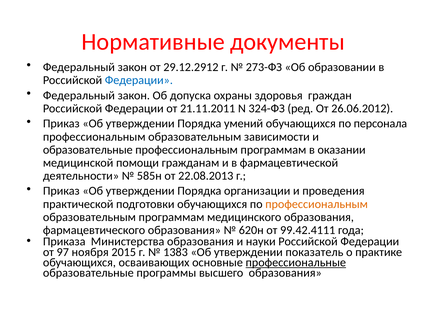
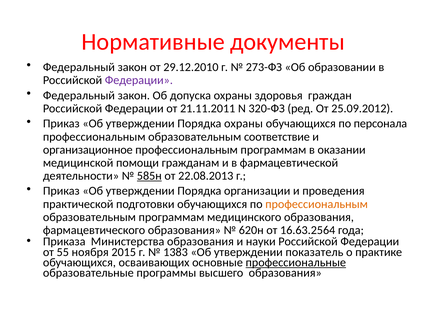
29.12.2912: 29.12.2912 -> 29.12.2010
Федерации at (139, 80) colour: blue -> purple
324-ФЗ: 324-ФЗ -> 320-ФЗ
26.06.2012: 26.06.2012 -> 25.09.2012
Порядка умений: умений -> охраны
зависимости: зависимости -> соответствие
образовательные at (88, 150): образовательные -> организационное
585н underline: none -> present
99.42.4111: 99.42.4111 -> 16.63.2564
97: 97 -> 55
